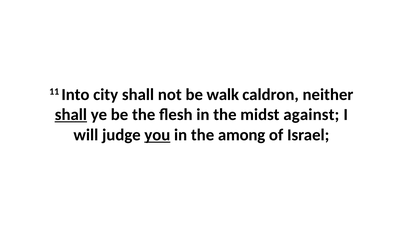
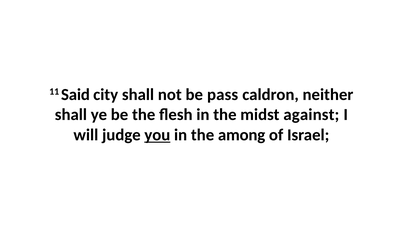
Into: Into -> Said
walk: walk -> pass
shall at (71, 115) underline: present -> none
